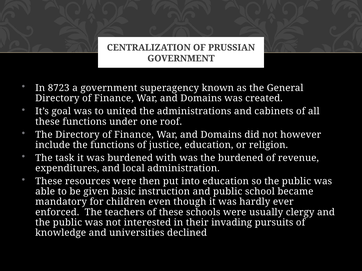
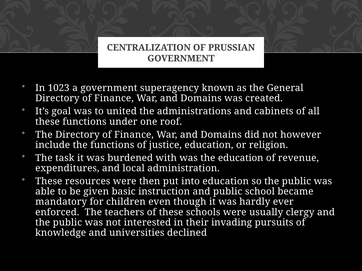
8723: 8723 -> 1023
the burdened: burdened -> education
